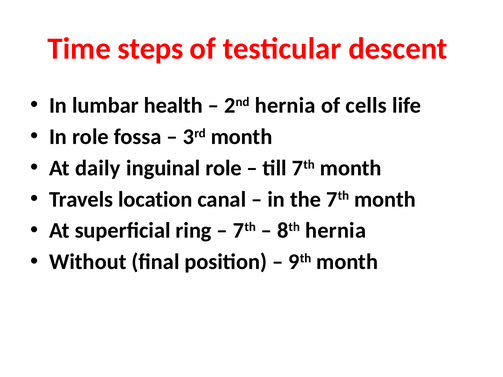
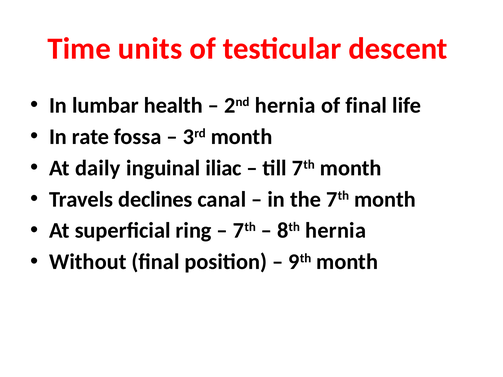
steps: steps -> units
of cells: cells -> final
In role: role -> rate
inguinal role: role -> iliac
location: location -> declines
